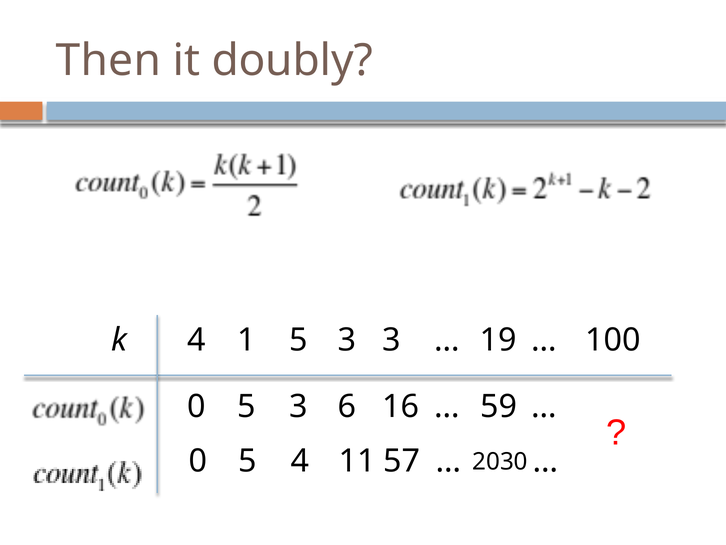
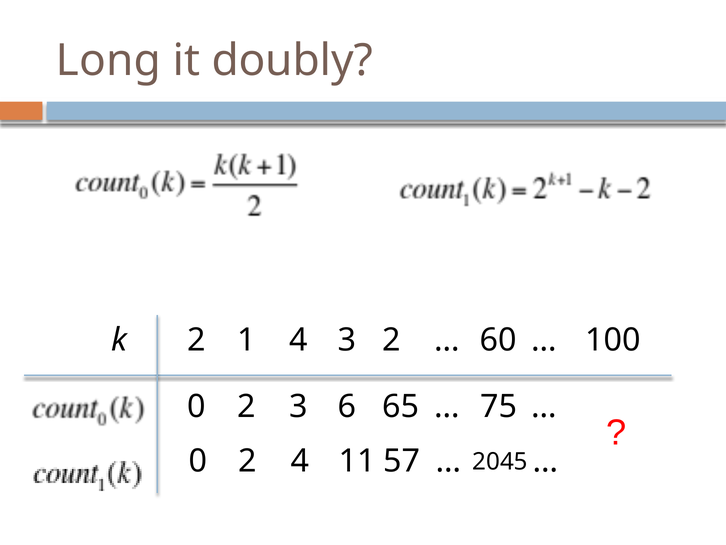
Then: Then -> Long
k 4: 4 -> 2
1 5: 5 -> 4
3 3: 3 -> 2
19: 19 -> 60
5 at (246, 406): 5 -> 2
16: 16 -> 65
59: 59 -> 75
5 at (248, 461): 5 -> 2
2030: 2030 -> 2045
